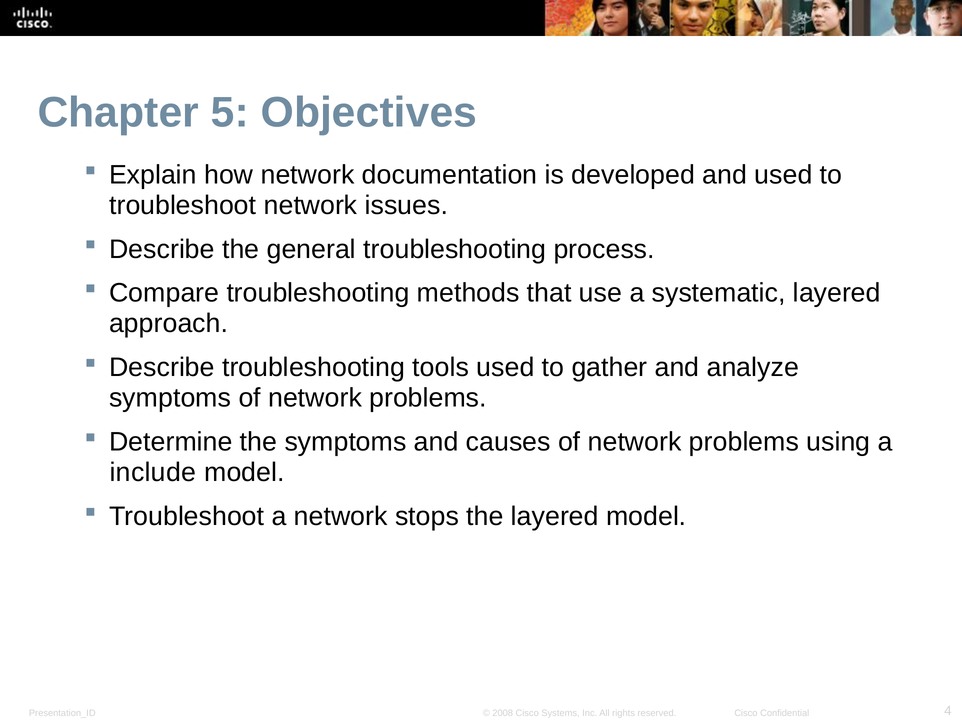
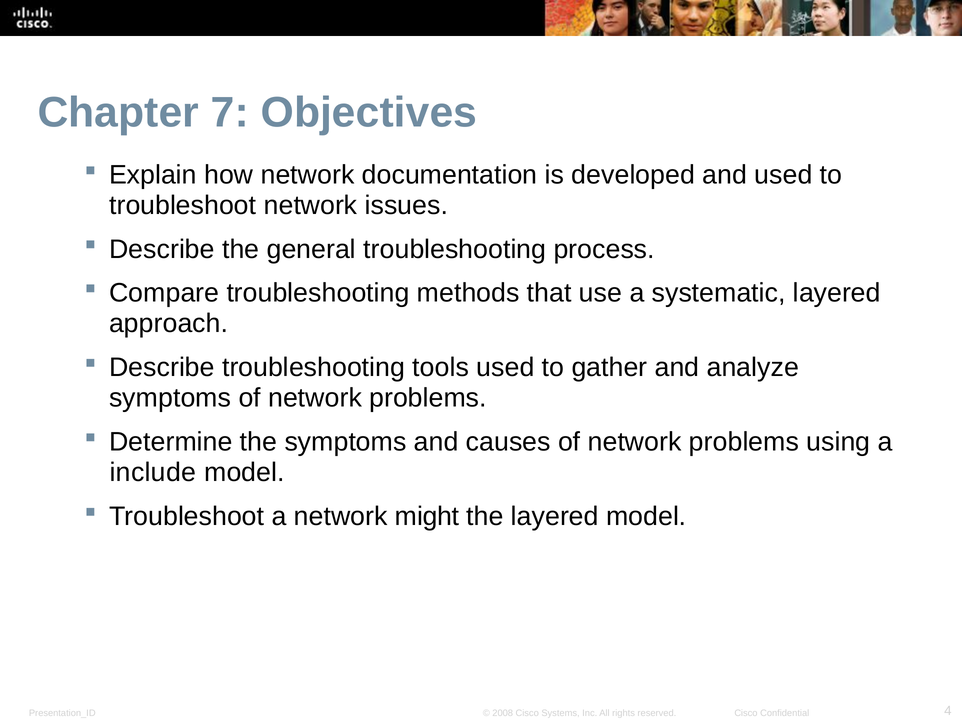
5: 5 -> 7
stops: stops -> might
